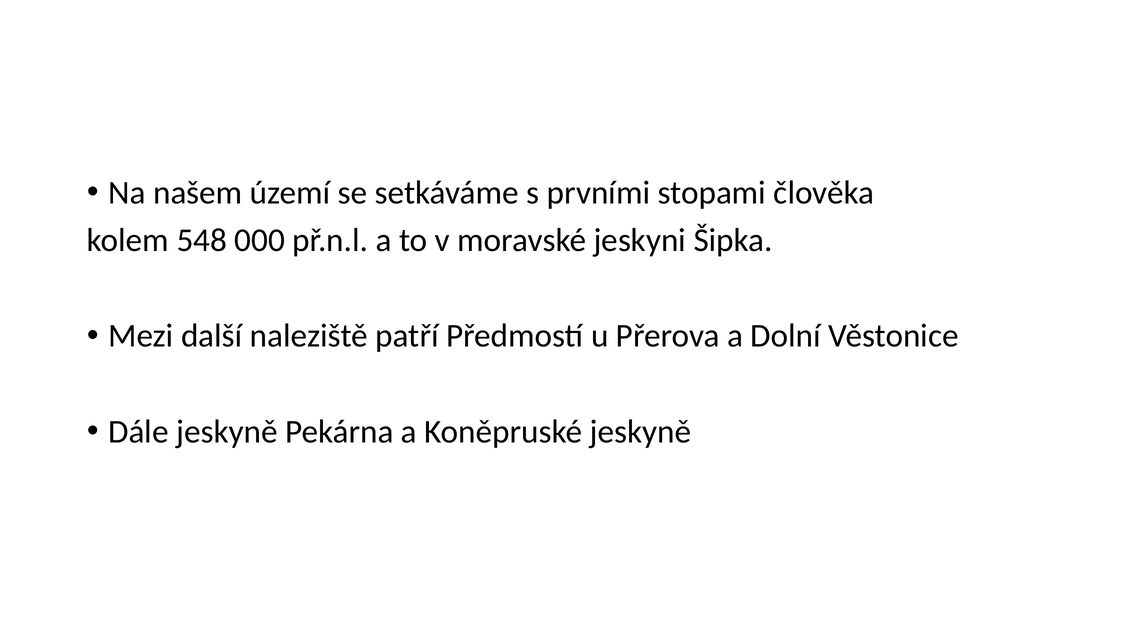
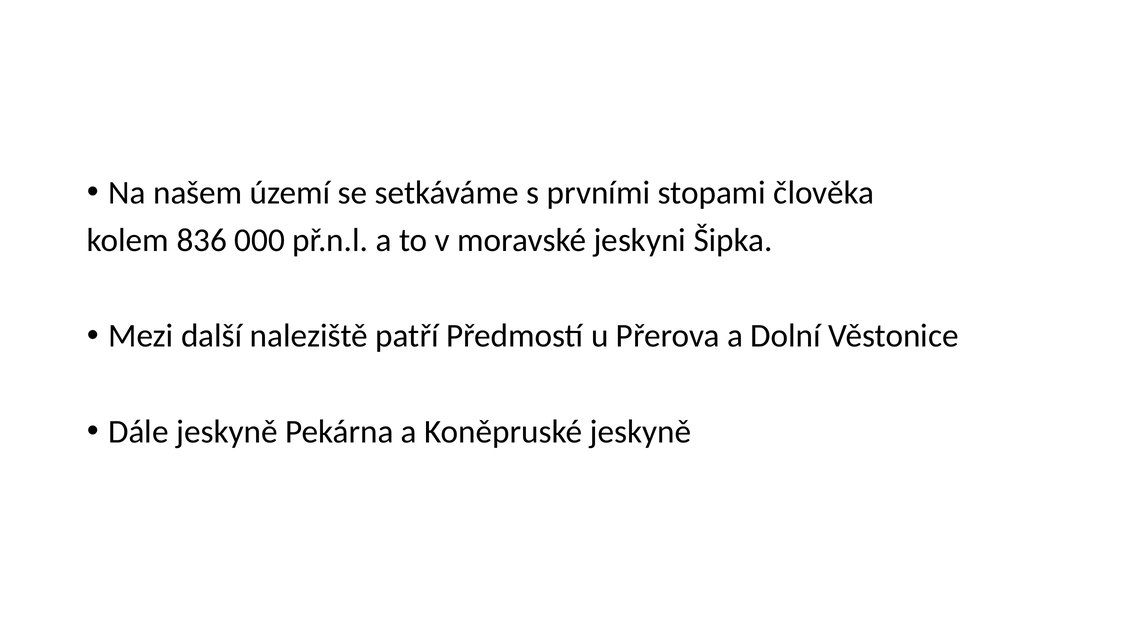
548: 548 -> 836
